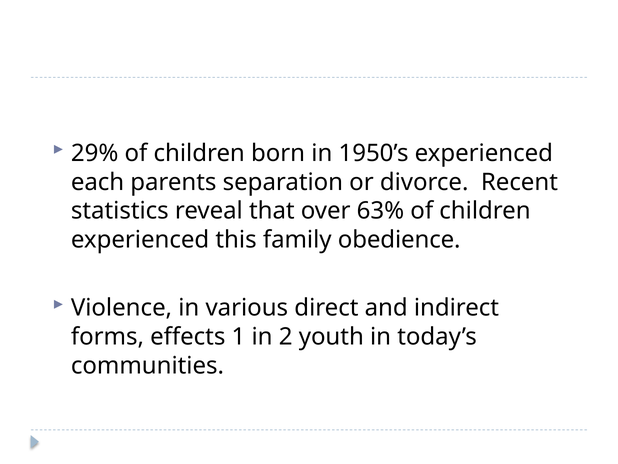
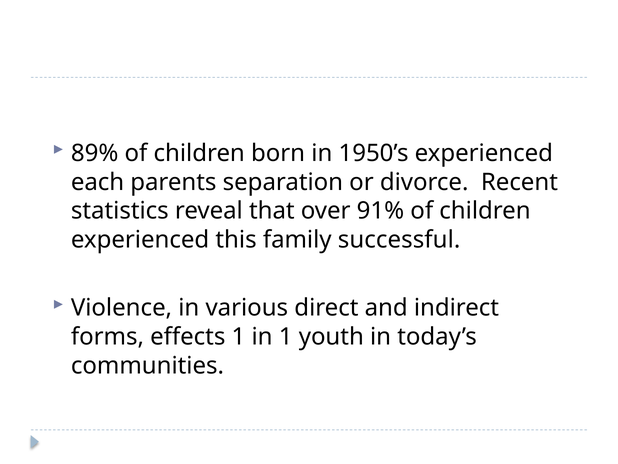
29%: 29% -> 89%
63%: 63% -> 91%
obedience: obedience -> successful
in 2: 2 -> 1
